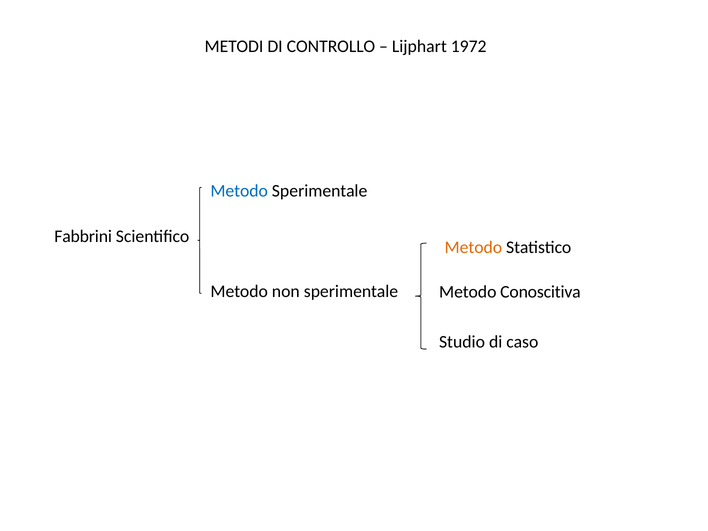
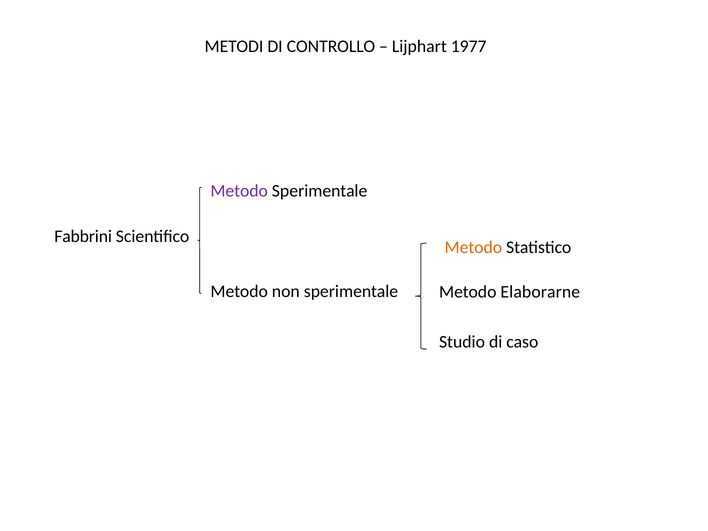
1972: 1972 -> 1977
Metodo at (239, 191) colour: blue -> purple
Conoscitiva: Conoscitiva -> Elaborarne
